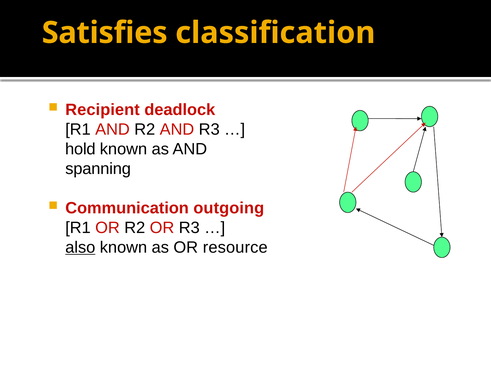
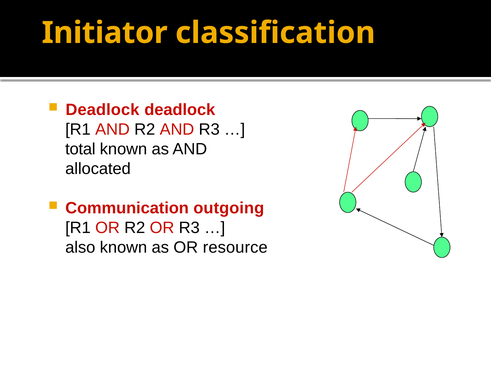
Satisfies: Satisfies -> Initiator
Recipient at (103, 110): Recipient -> Deadlock
hold: hold -> total
spanning: spanning -> allocated
also underline: present -> none
